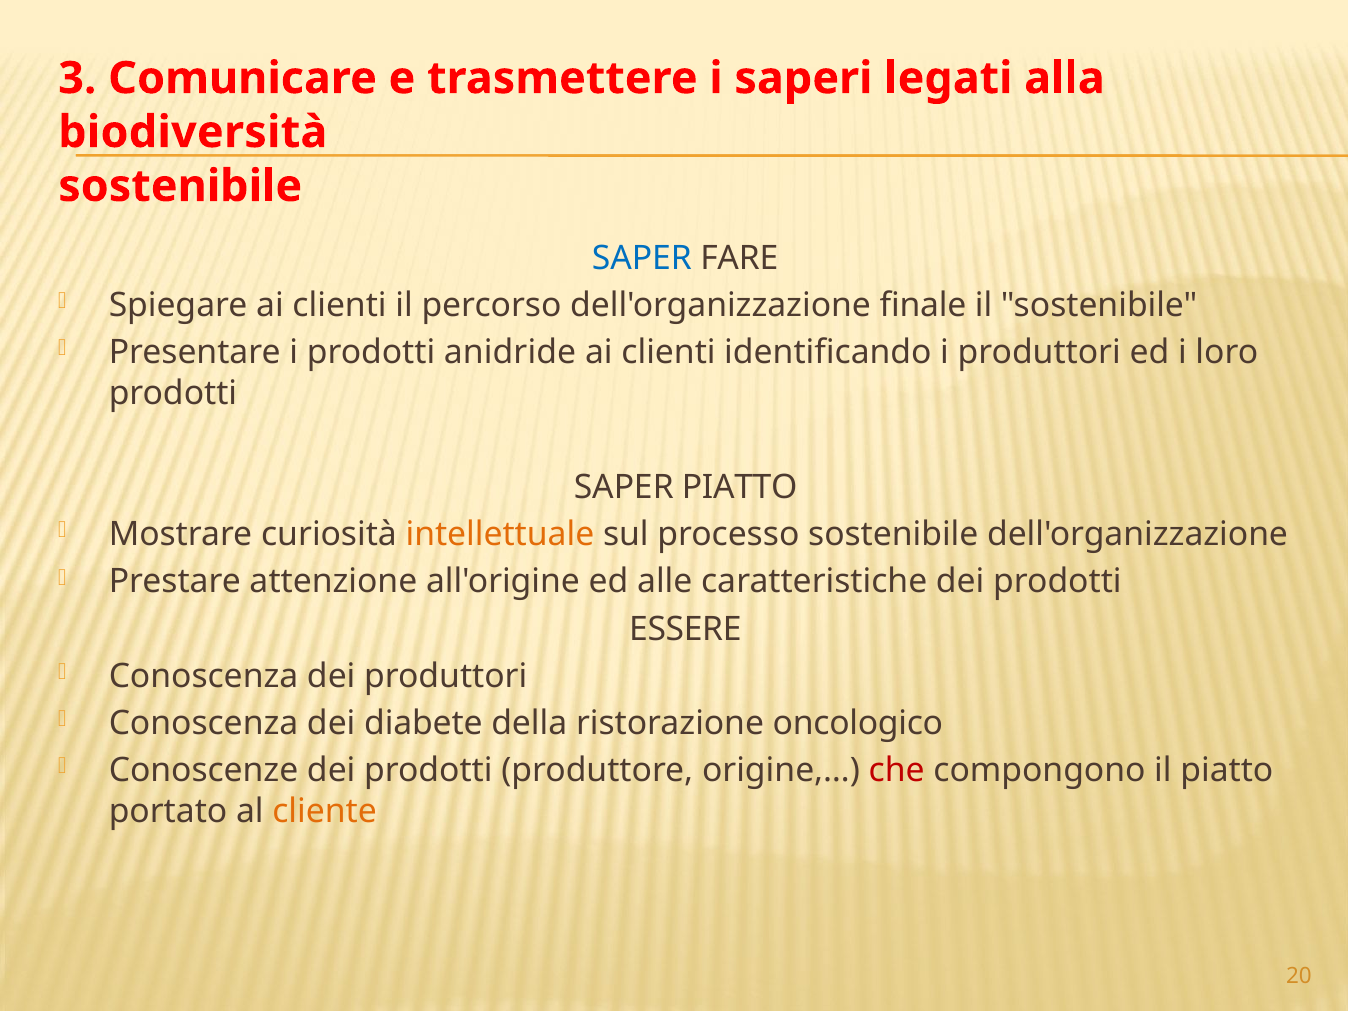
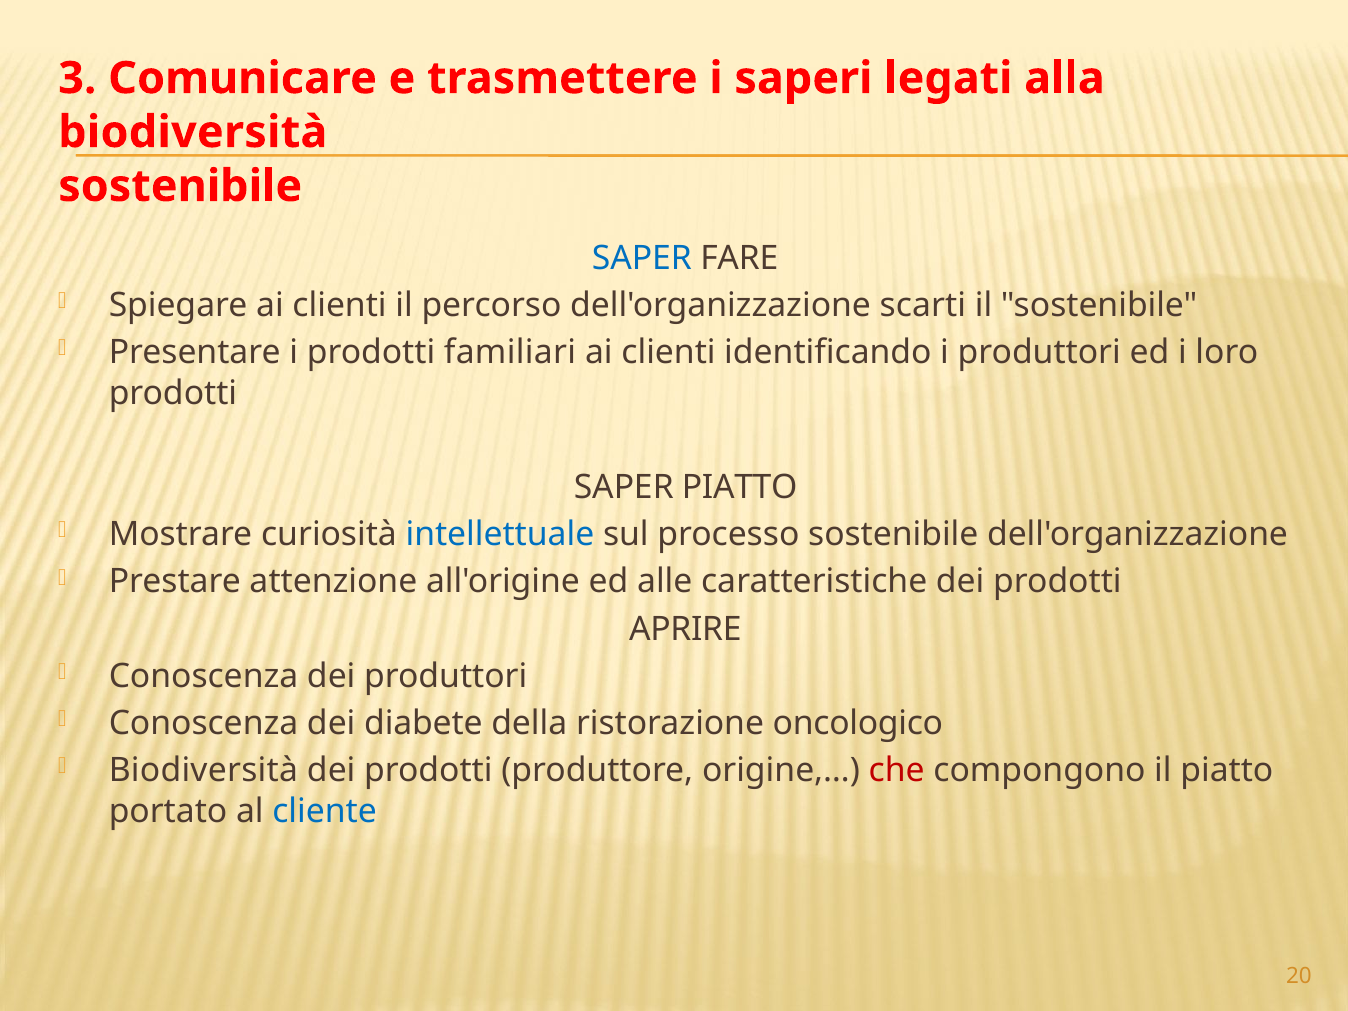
finale: finale -> scarti
anidride: anidride -> familiari
intellettuale colour: orange -> blue
ESSERE: ESSERE -> APRIRE
Conoscenze at (204, 771): Conoscenze -> Biodiversità
cliente colour: orange -> blue
